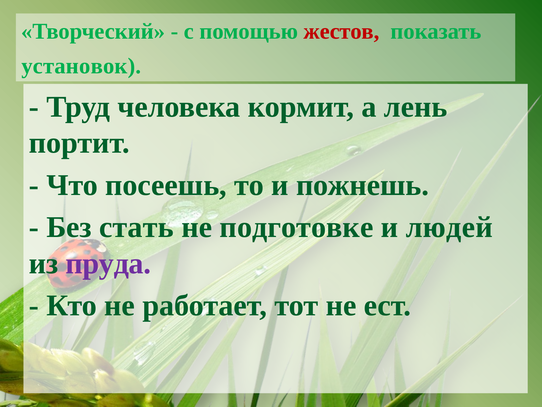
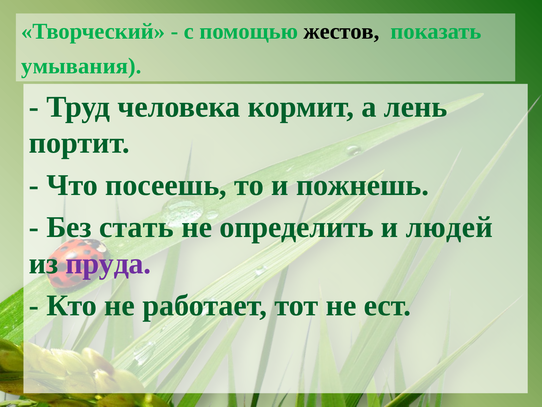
жестов colour: red -> black
установок: установок -> умывания
подготовке: подготовке -> определить
